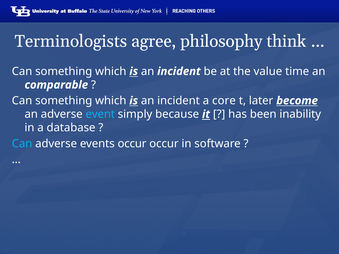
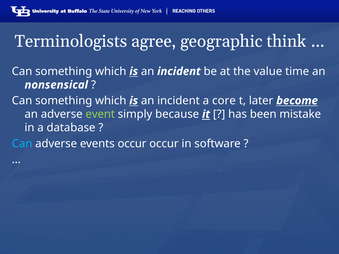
philosophy: philosophy -> geographic
comparable: comparable -> nonsensical
event colour: light blue -> light green
inability: inability -> mistake
